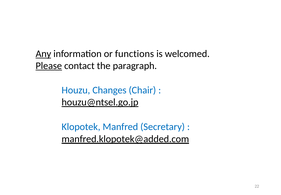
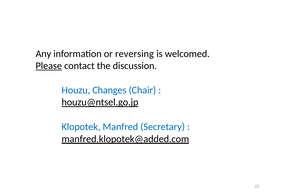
Any underline: present -> none
functions: functions -> reversing
paragraph: paragraph -> discussion
